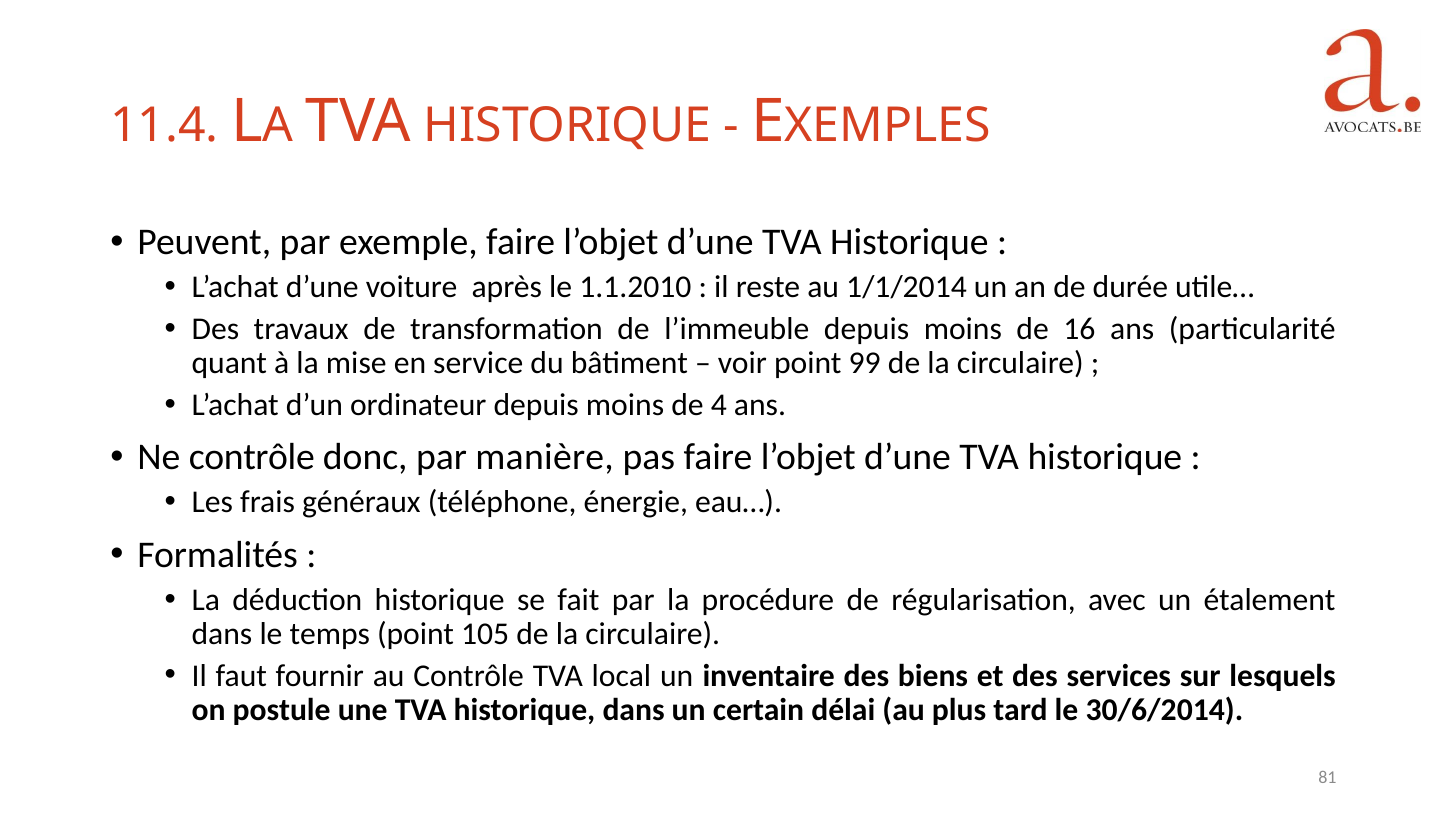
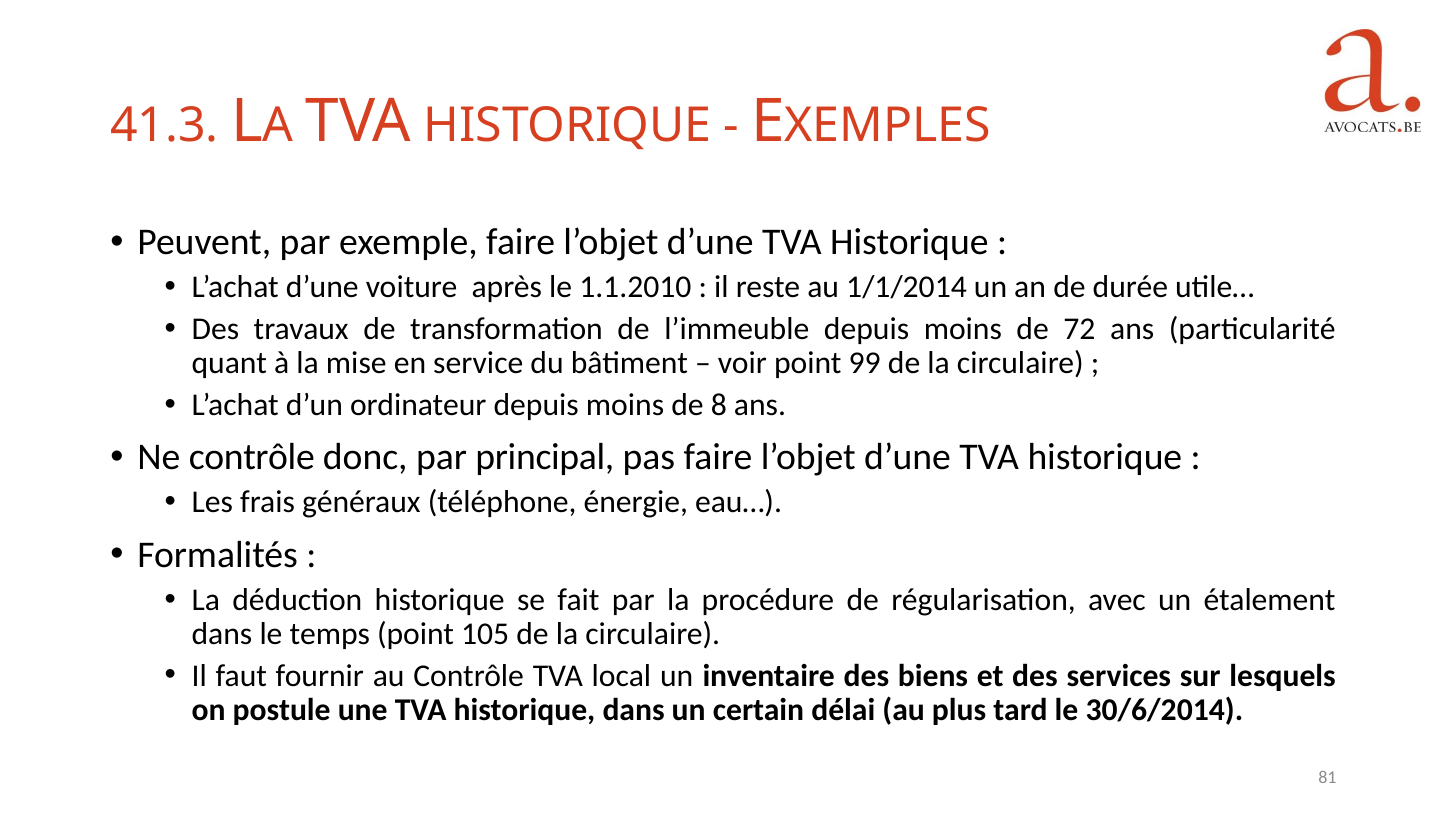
11.4: 11.4 -> 41.3
16: 16 -> 72
4: 4 -> 8
manière: manière -> principal
